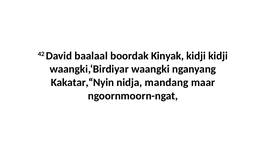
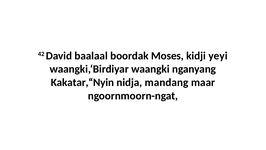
Kinyak: Kinyak -> Moses
kidji kidji: kidji -> yeyi
